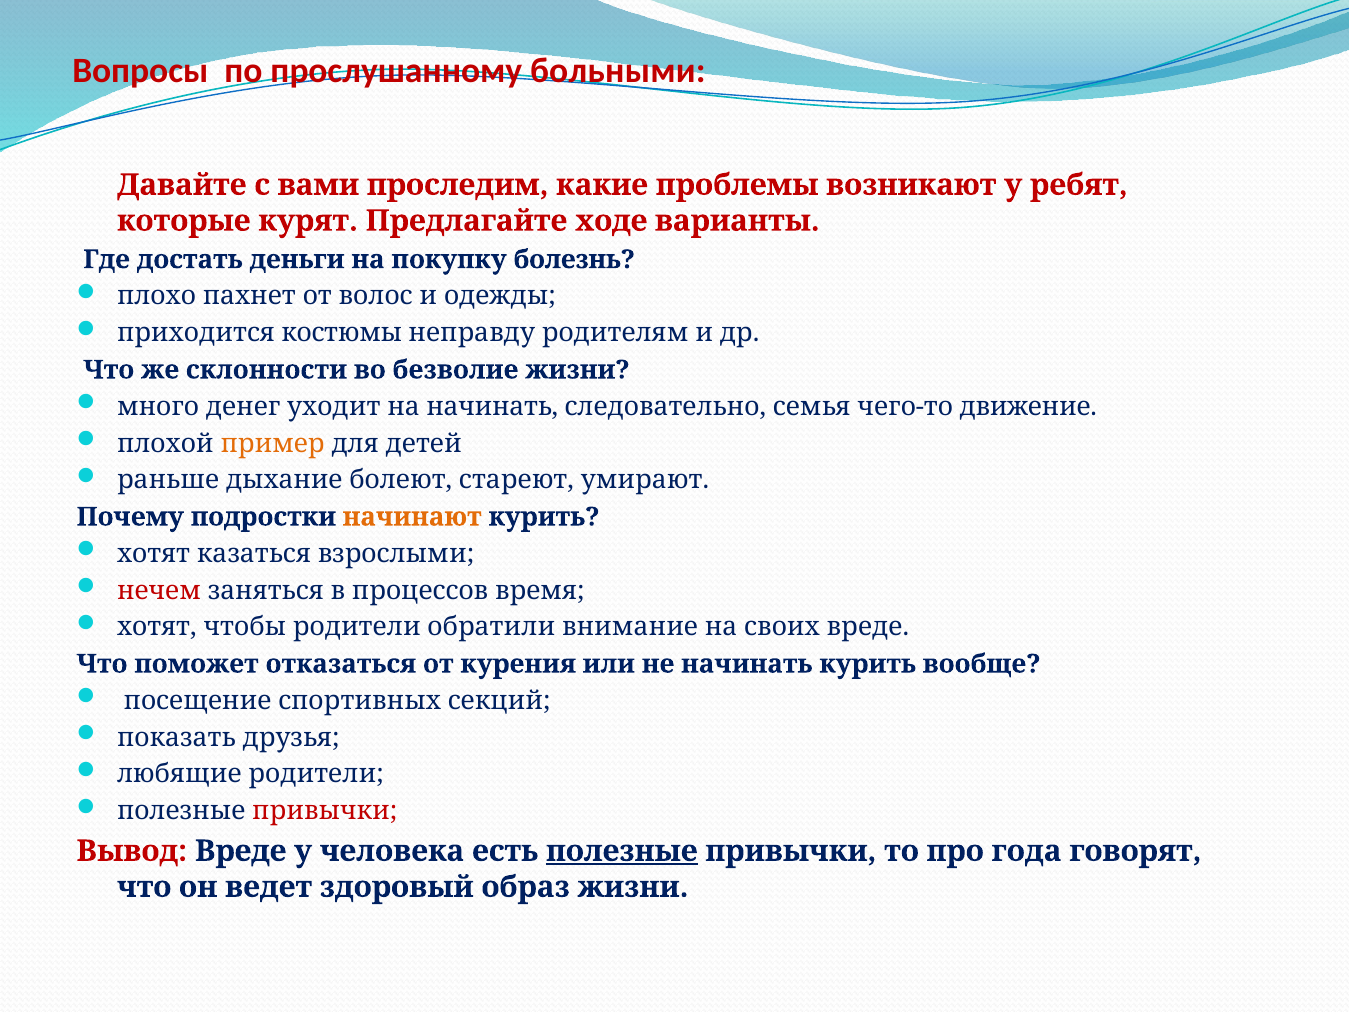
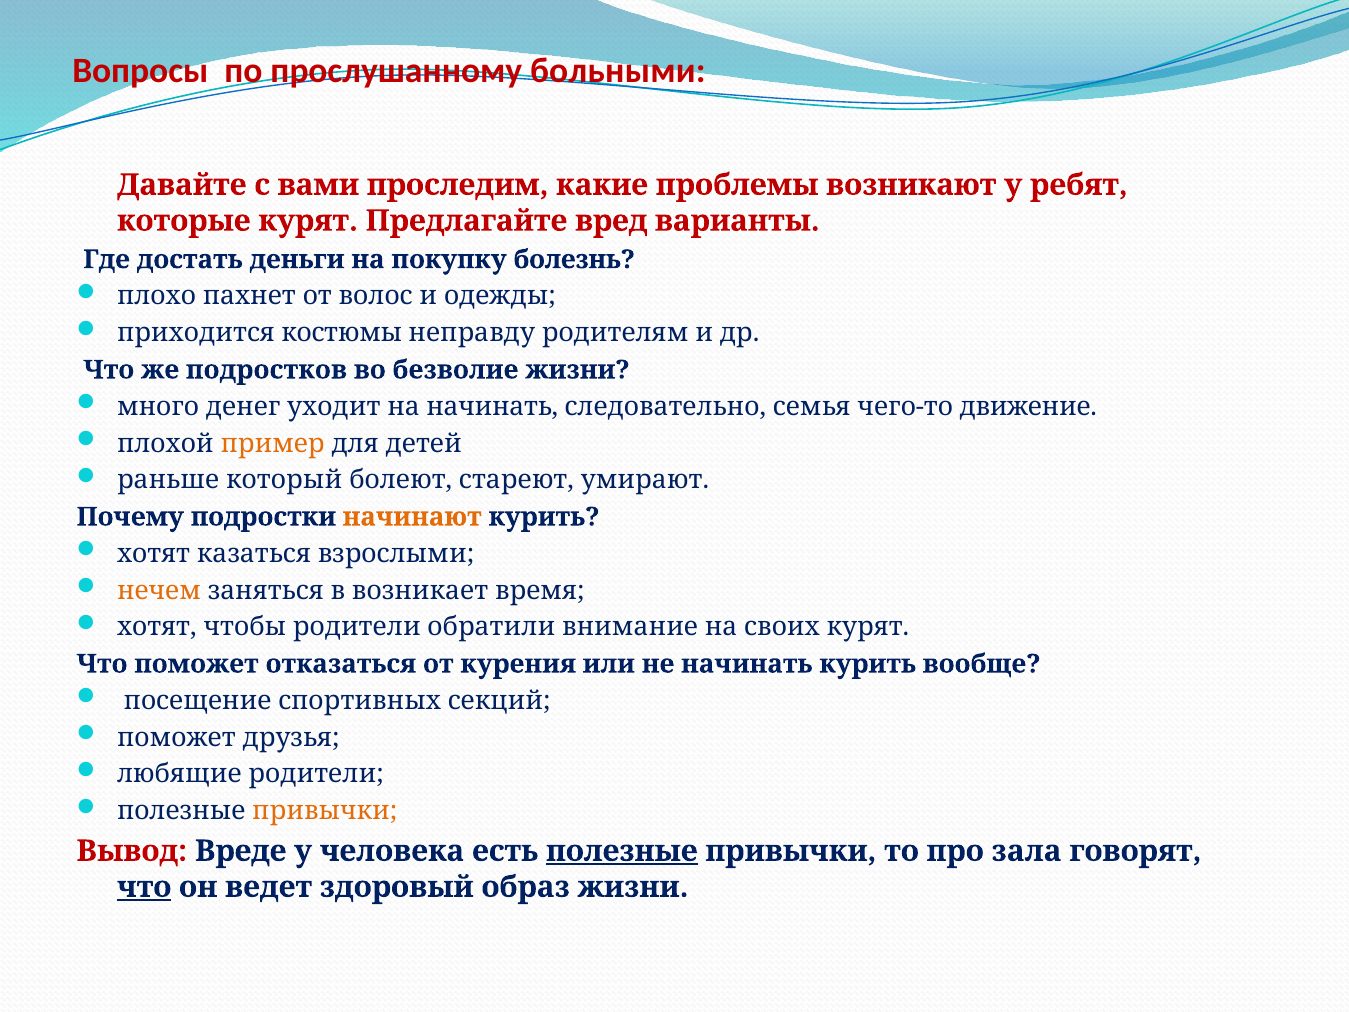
ходе: ходе -> вред
склонности: склонности -> подростков
дыхание: дыхание -> который
нечем colour: red -> orange
процессов: процессов -> возникает
своих вреде: вреде -> курят
показать at (176, 737): показать -> поможет
привычки at (325, 811) colour: red -> orange
года: года -> зала
что at (144, 887) underline: none -> present
